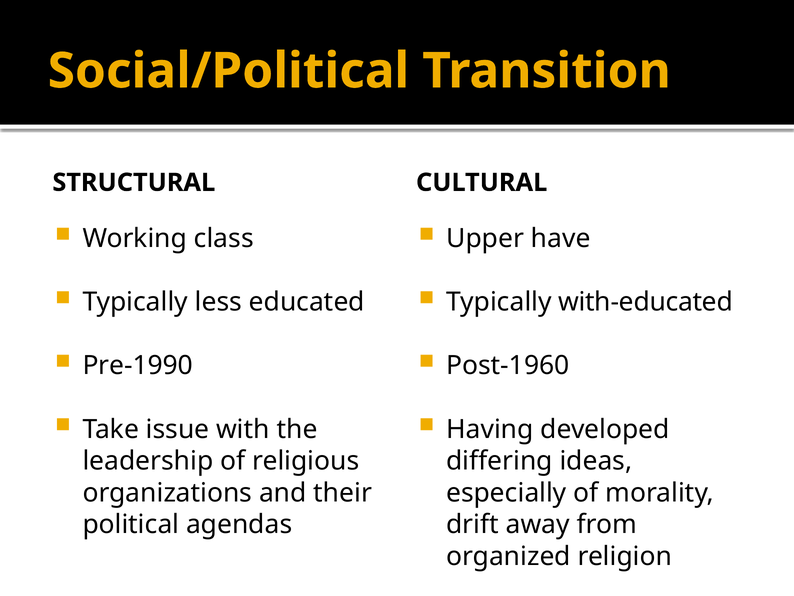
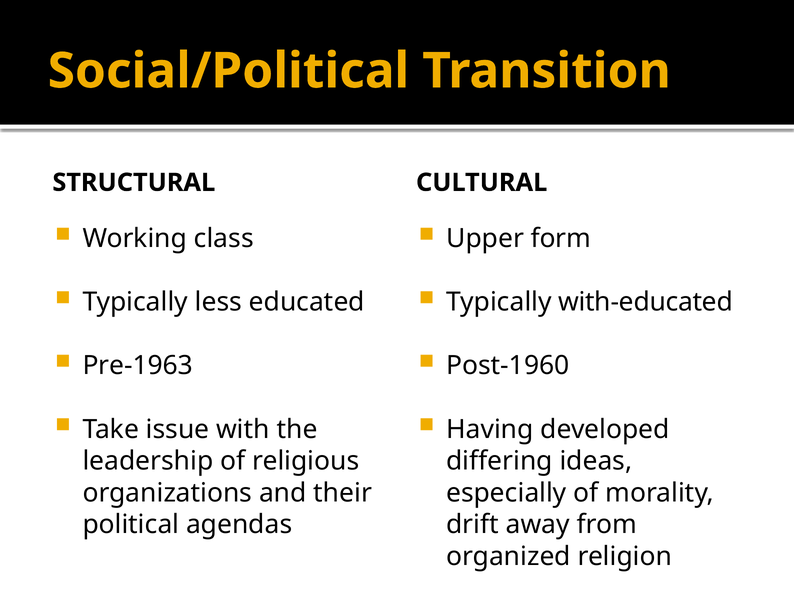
have: have -> form
Pre-1990: Pre-1990 -> Pre-1963
